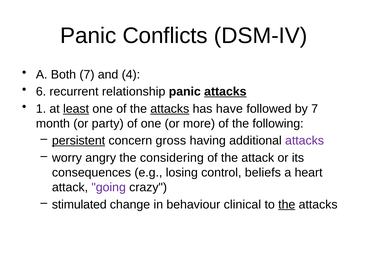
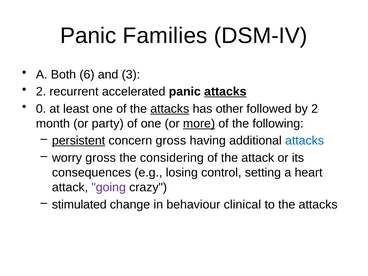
Conflicts: Conflicts -> Families
Both 7: 7 -> 6
4: 4 -> 3
6 at (41, 92): 6 -> 2
relationship: relationship -> accelerated
1: 1 -> 0
least underline: present -> none
have: have -> other
by 7: 7 -> 2
more underline: none -> present
attacks at (305, 141) colour: purple -> blue
worry angry: angry -> gross
beliefs: beliefs -> setting
the at (287, 204) underline: present -> none
